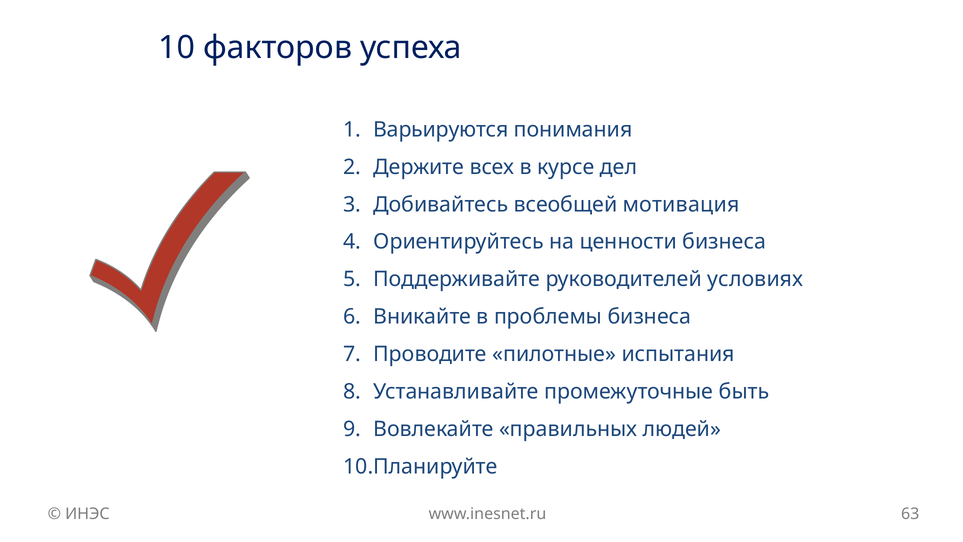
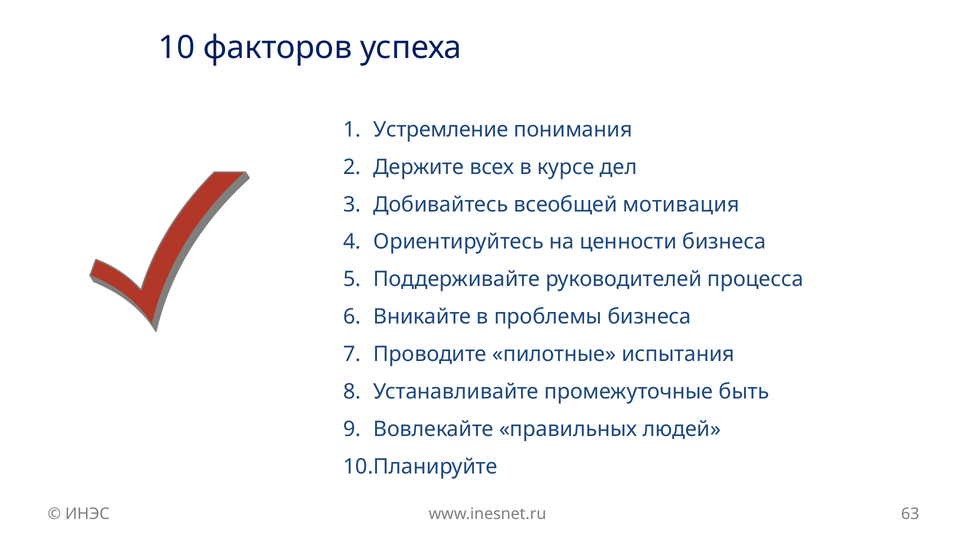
Варьируются: Варьируются -> Устремление
условиях: условиях -> процесса
